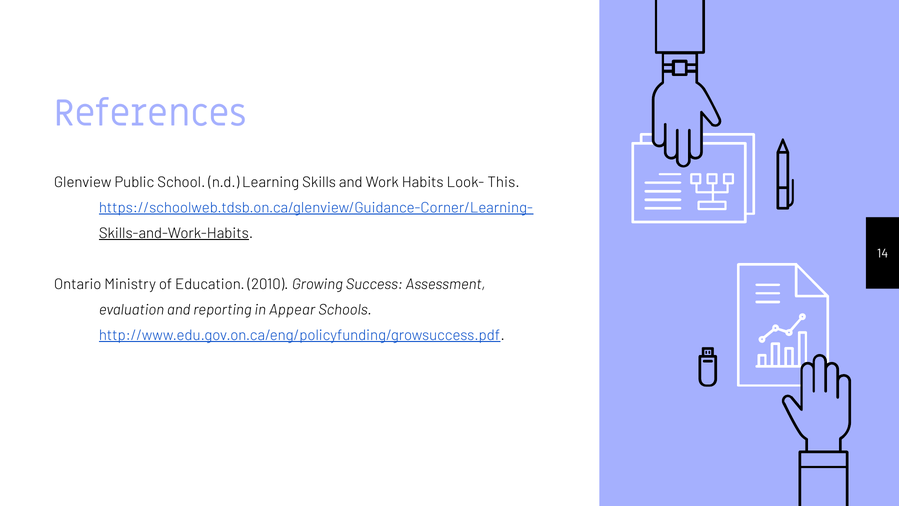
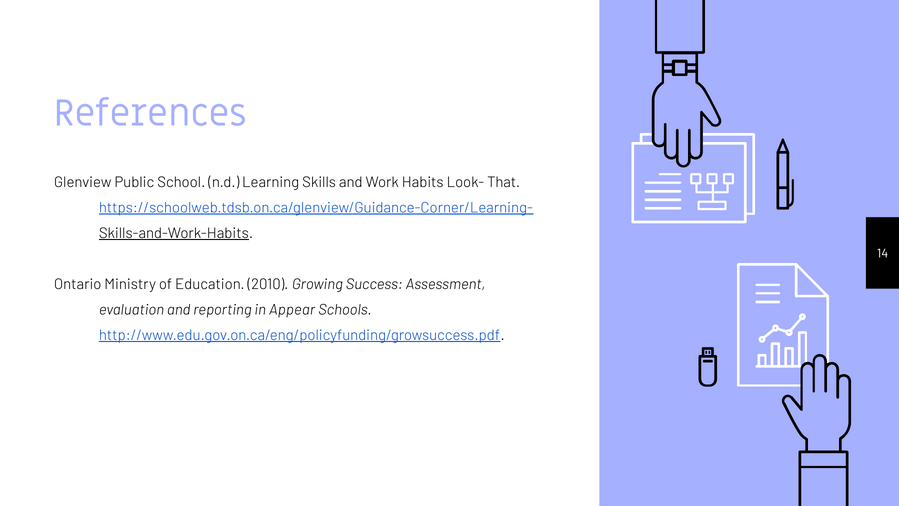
This: This -> That
